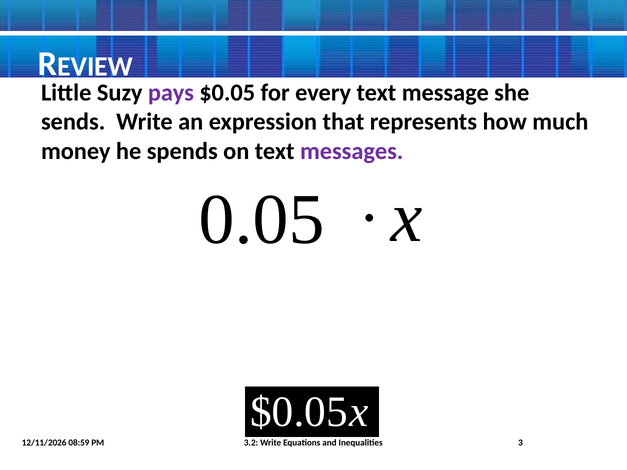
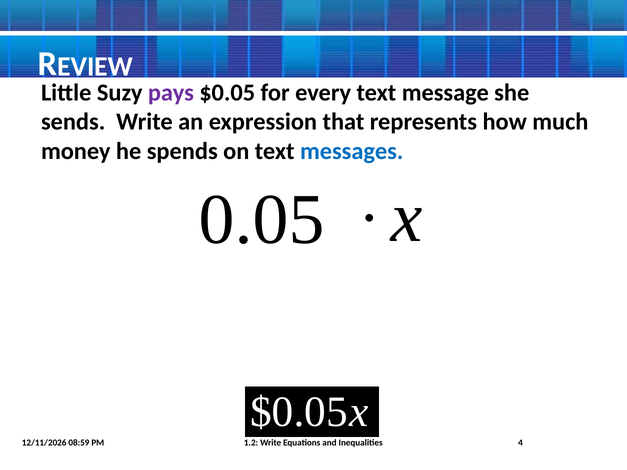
messages colour: purple -> blue
3.2: 3.2 -> 1.2
3: 3 -> 4
